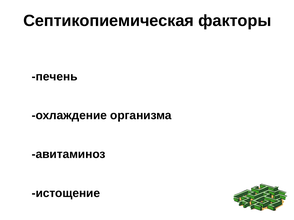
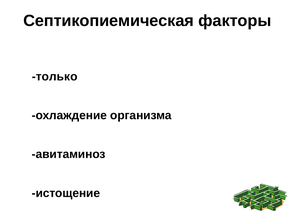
печень: печень -> только
